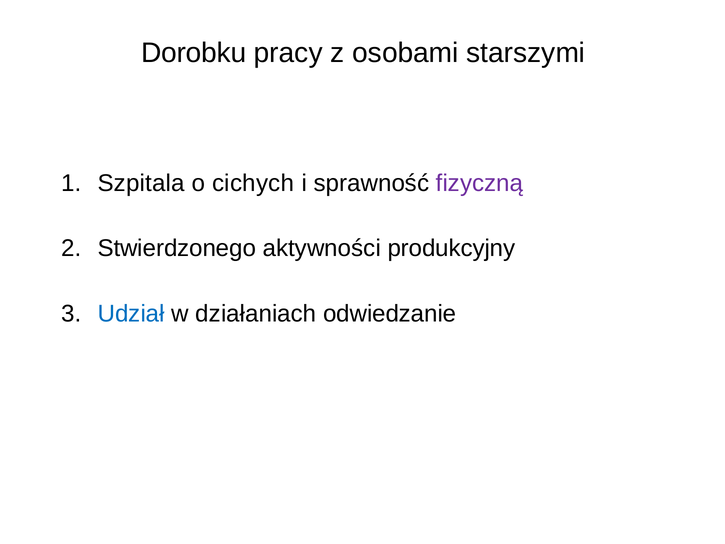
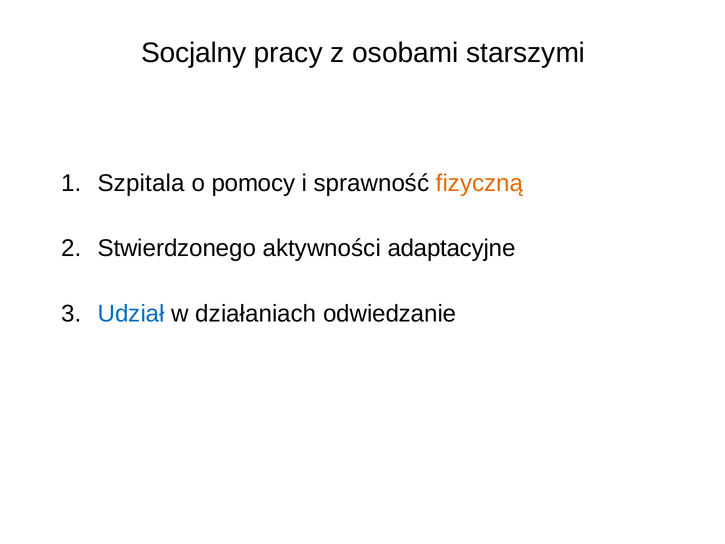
Dorobku: Dorobku -> Socjalny
cichych: cichych -> pomocy
fizyczną colour: purple -> orange
produkcyjny: produkcyjny -> adaptacyjne
